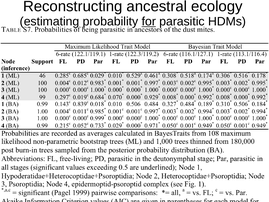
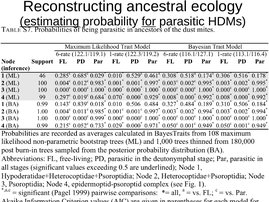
estimating underline: none -> present
